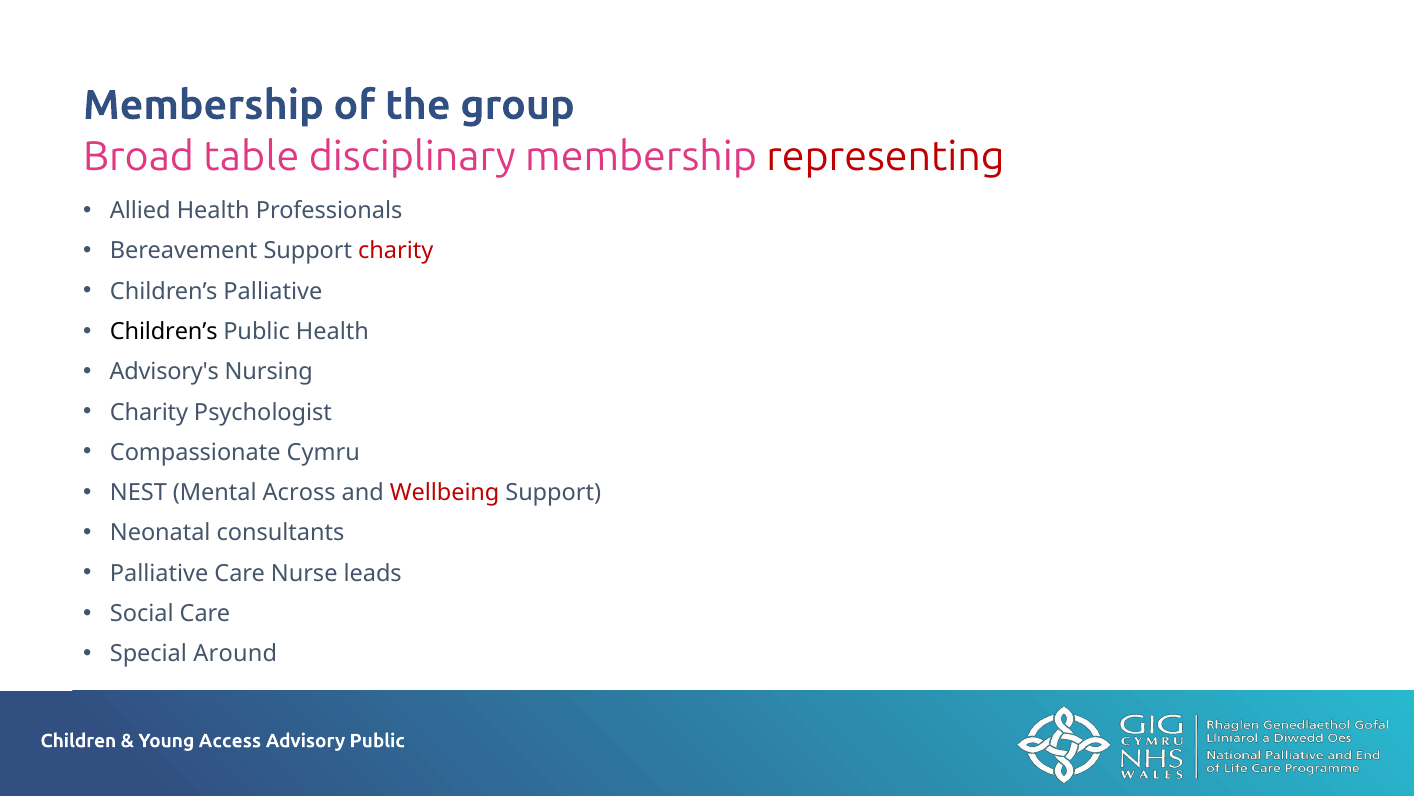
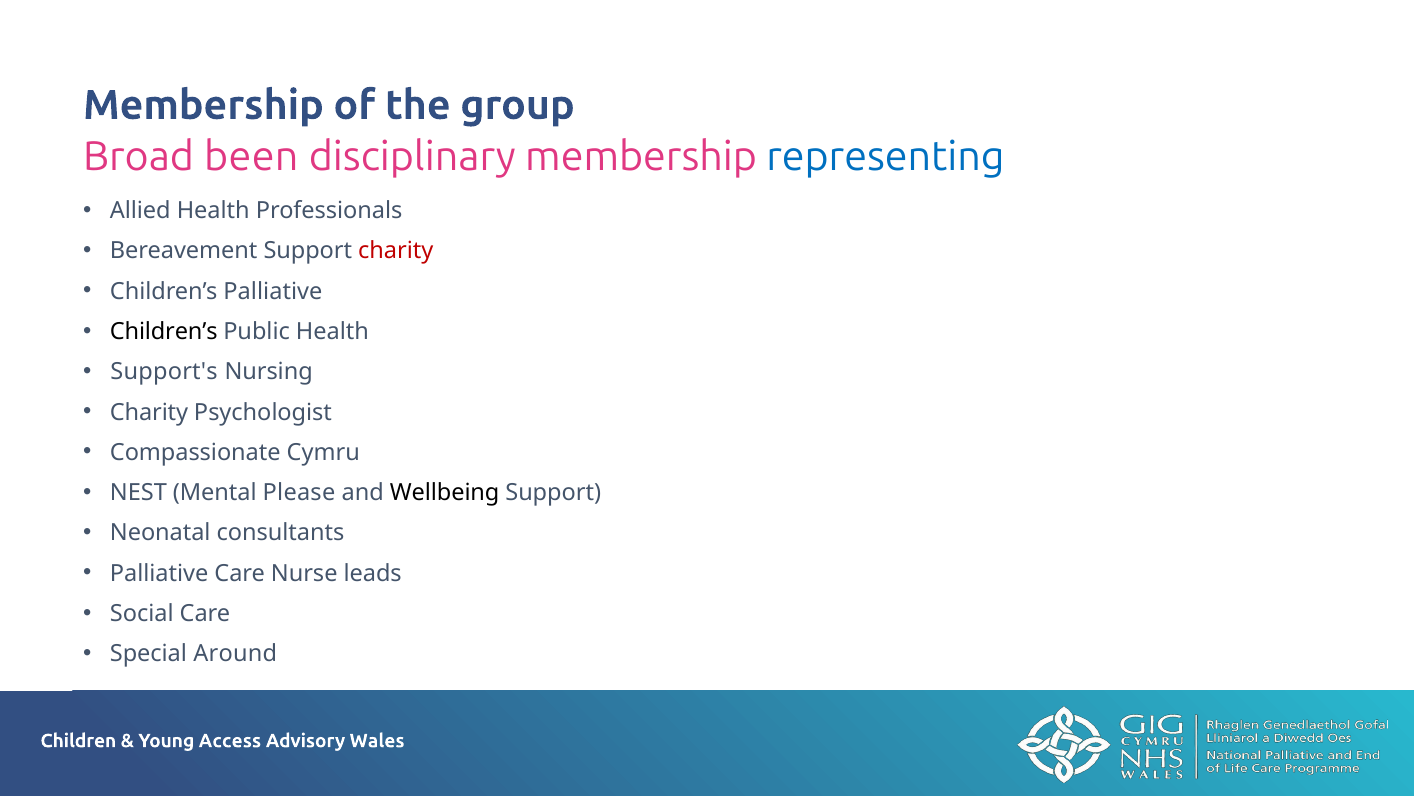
table: table -> been
representing colour: red -> blue
Advisory's: Advisory's -> Support's
Across: Across -> Please
Wellbeing colour: red -> black
Advisory Public: Public -> Wales
